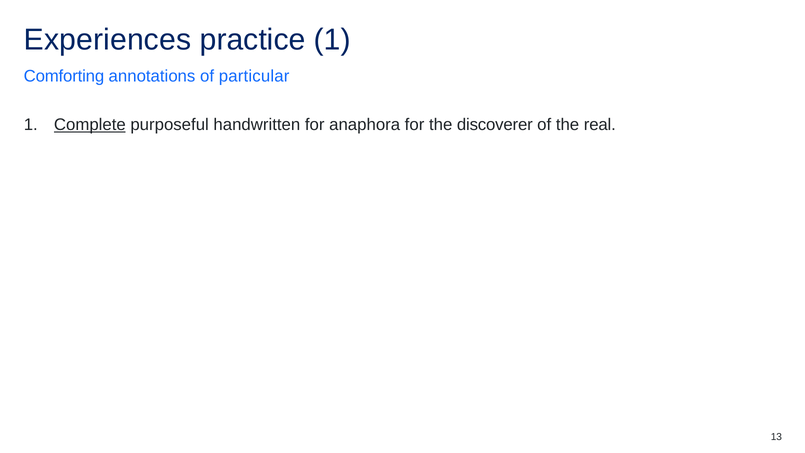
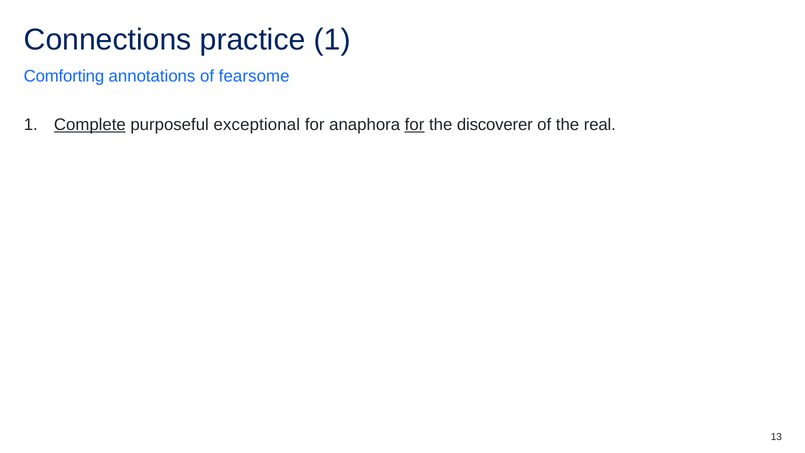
Experiences: Experiences -> Connections
particular: particular -> fearsome
handwritten: handwritten -> exceptional
for at (415, 125) underline: none -> present
